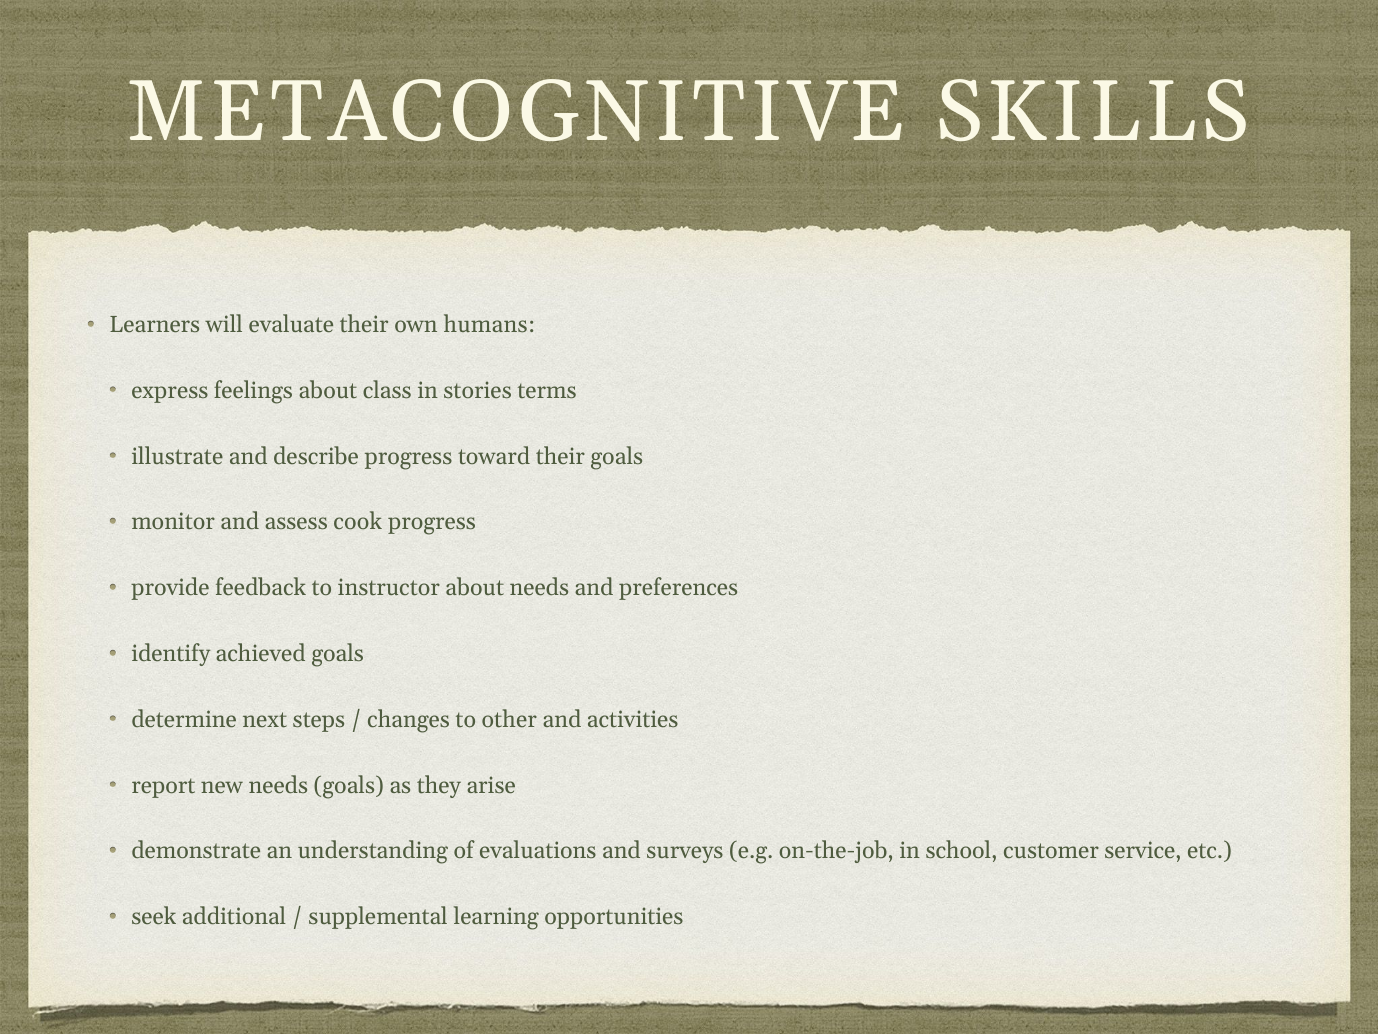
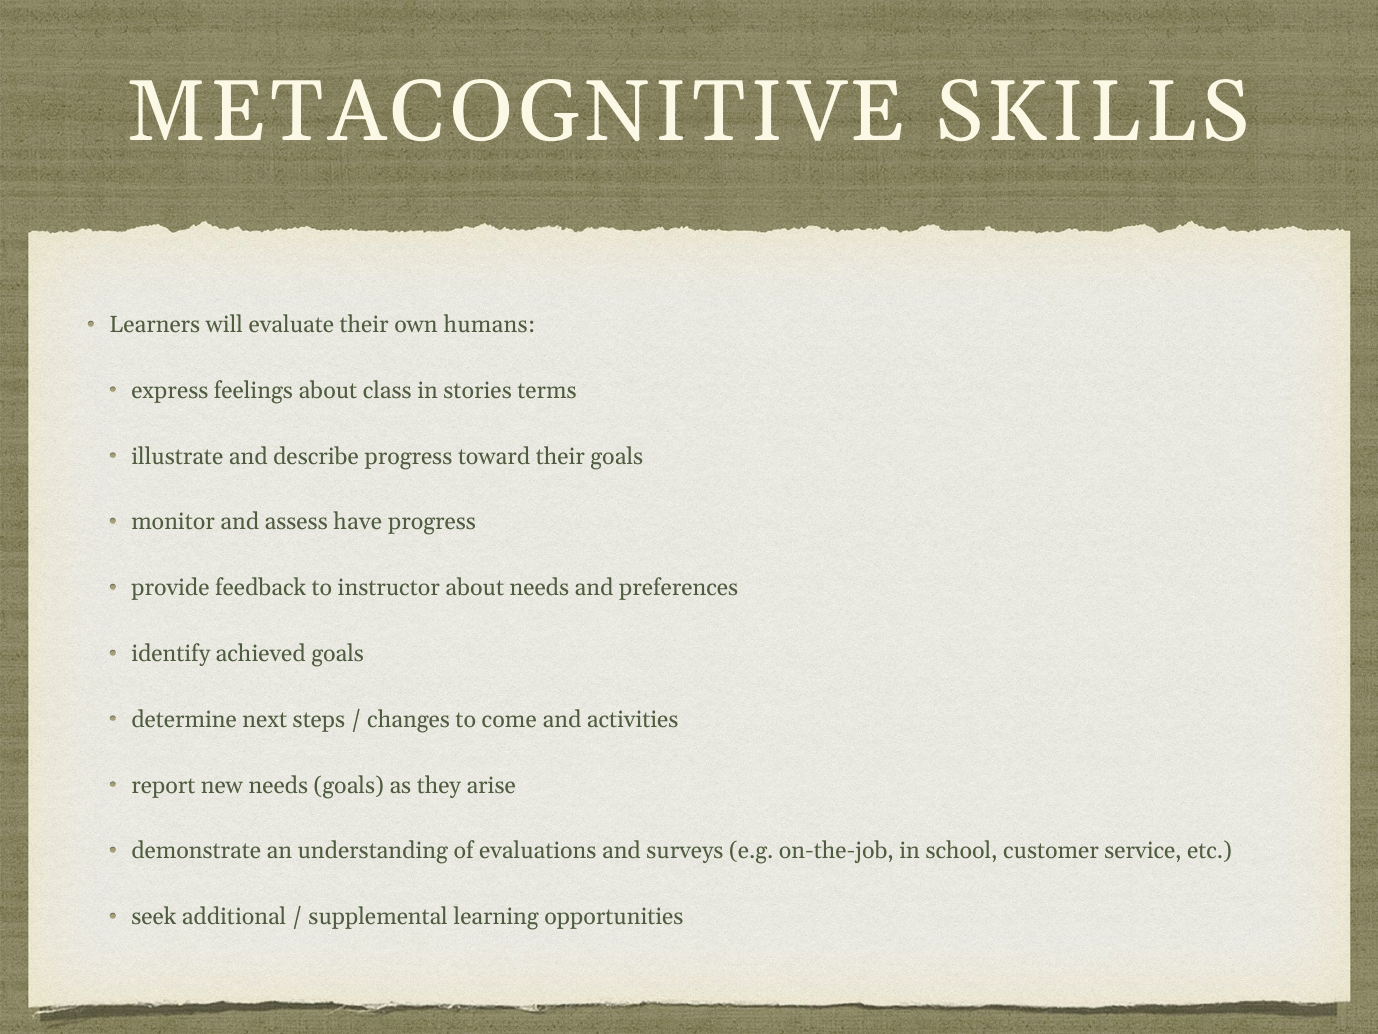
cook: cook -> have
other: other -> come
